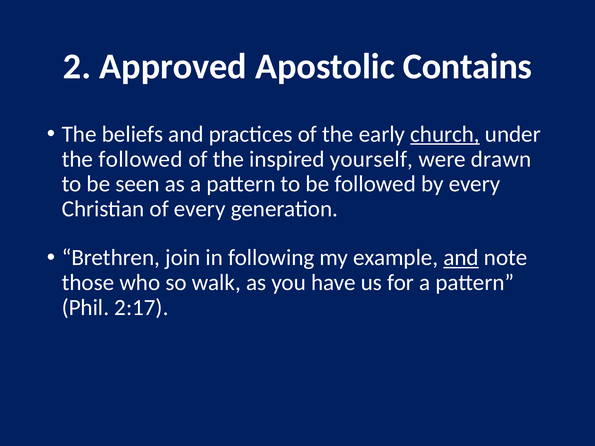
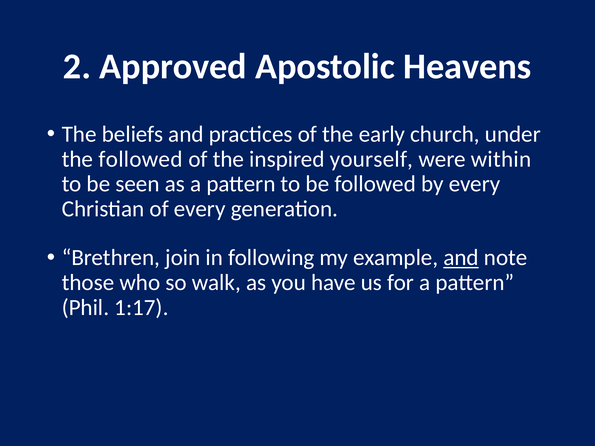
Contains: Contains -> Heavens
church underline: present -> none
drawn: drawn -> within
2:17: 2:17 -> 1:17
